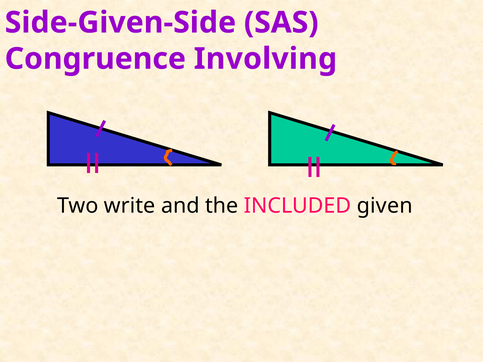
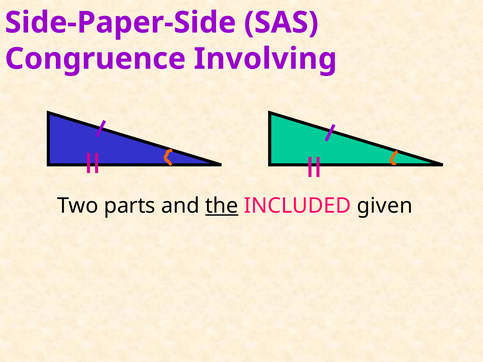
Side-Given-Side: Side-Given-Side -> Side-Paper-Side
write: write -> parts
the underline: none -> present
